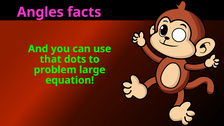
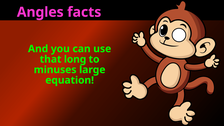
dots: dots -> long
problem: problem -> minuses
